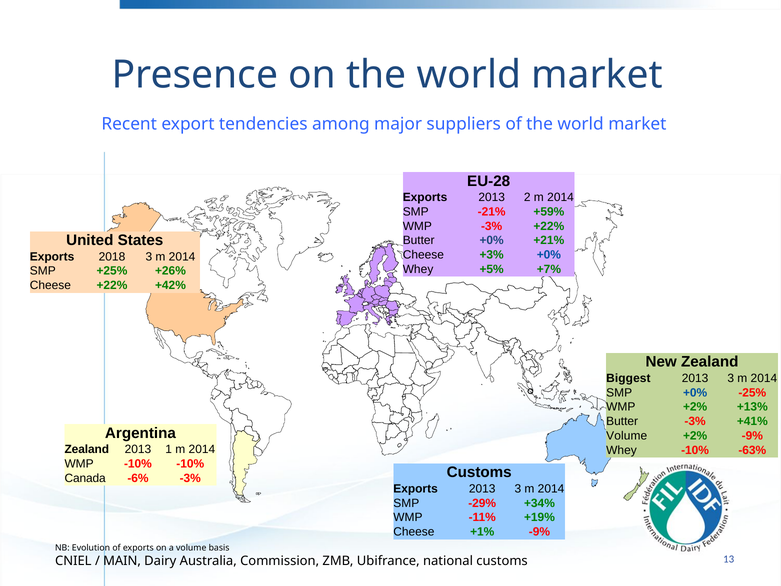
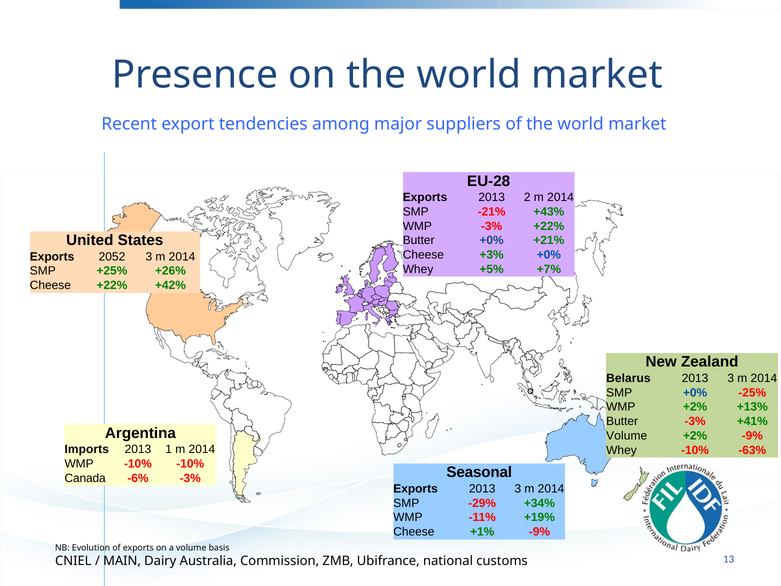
+59%: +59% -> +43%
2018: 2018 -> 2052
Biggest: Biggest -> Belarus
Zealand at (87, 449): Zealand -> Imports
Customs at (479, 472): Customs -> Seasonal
